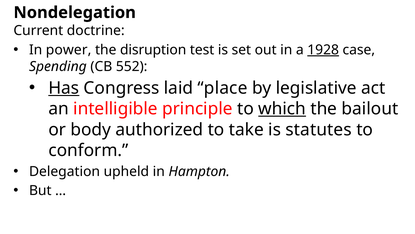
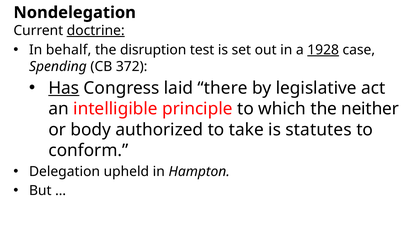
doctrine underline: none -> present
power: power -> behalf
552: 552 -> 372
place: place -> there
which underline: present -> none
bailout: bailout -> neither
